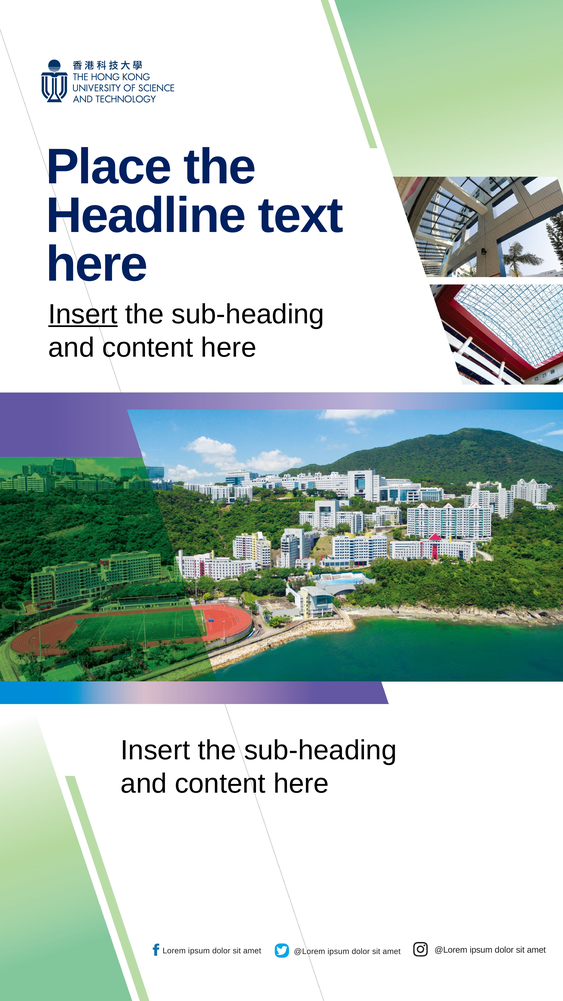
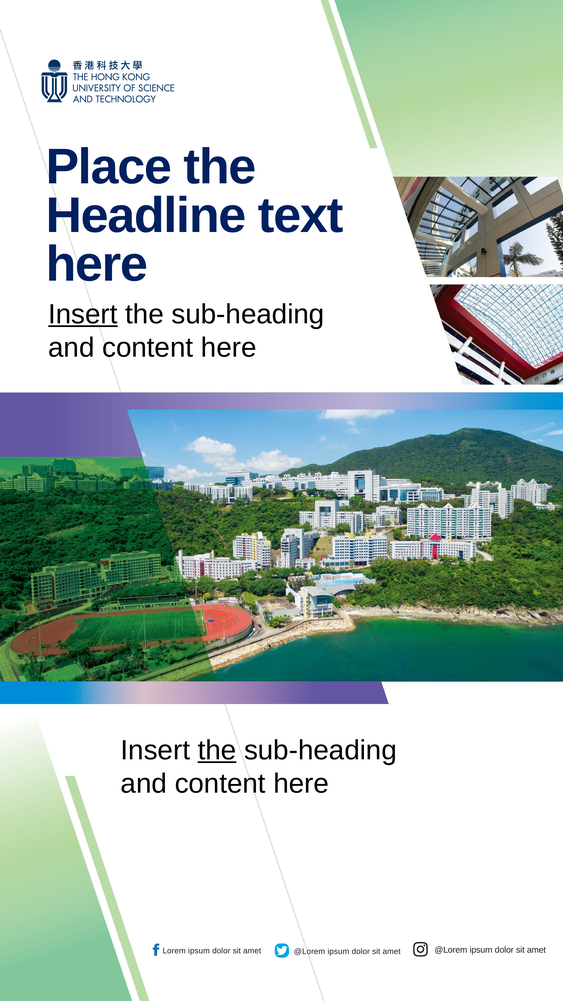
the at (217, 750) underline: none -> present
